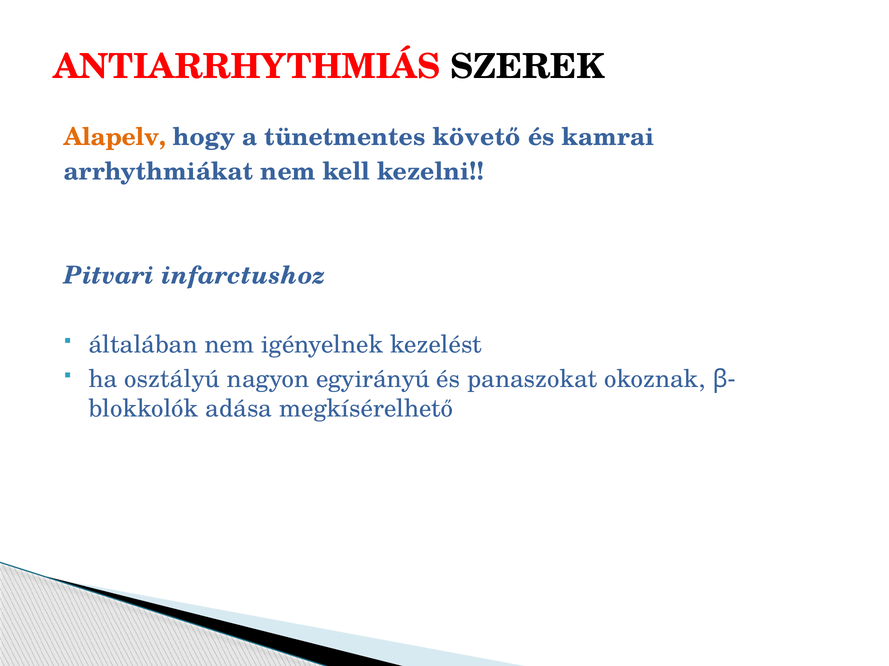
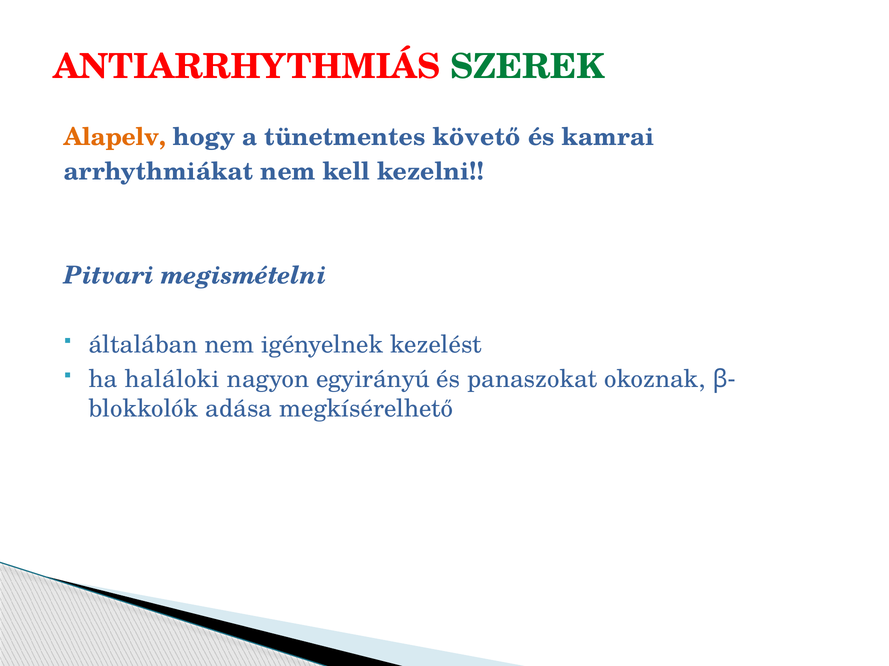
SZEREK colour: black -> green
infarctushoz: infarctushoz -> megismételni
osztályú: osztályú -> haláloki
